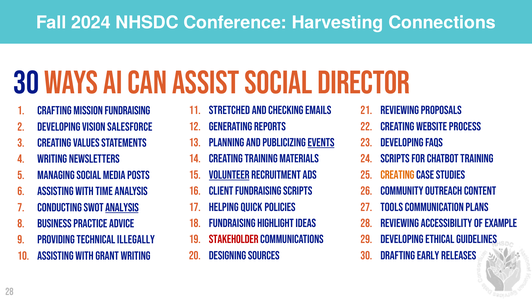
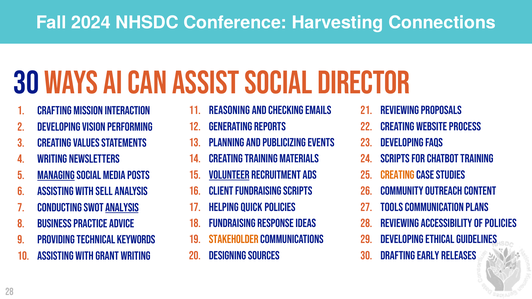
Stretched: Stretched -> Reasoning
Mission Fundraising: Fundraising -> Interaction
Salesforce: Salesforce -> Performing
Events underline: present -> none
Managing underline: none -> present
Time: Time -> Sell
Highlight: Highlight -> Response
of Example: Example -> Policies
Stakeholder colour: red -> orange
Illegally: Illegally -> Keywords
